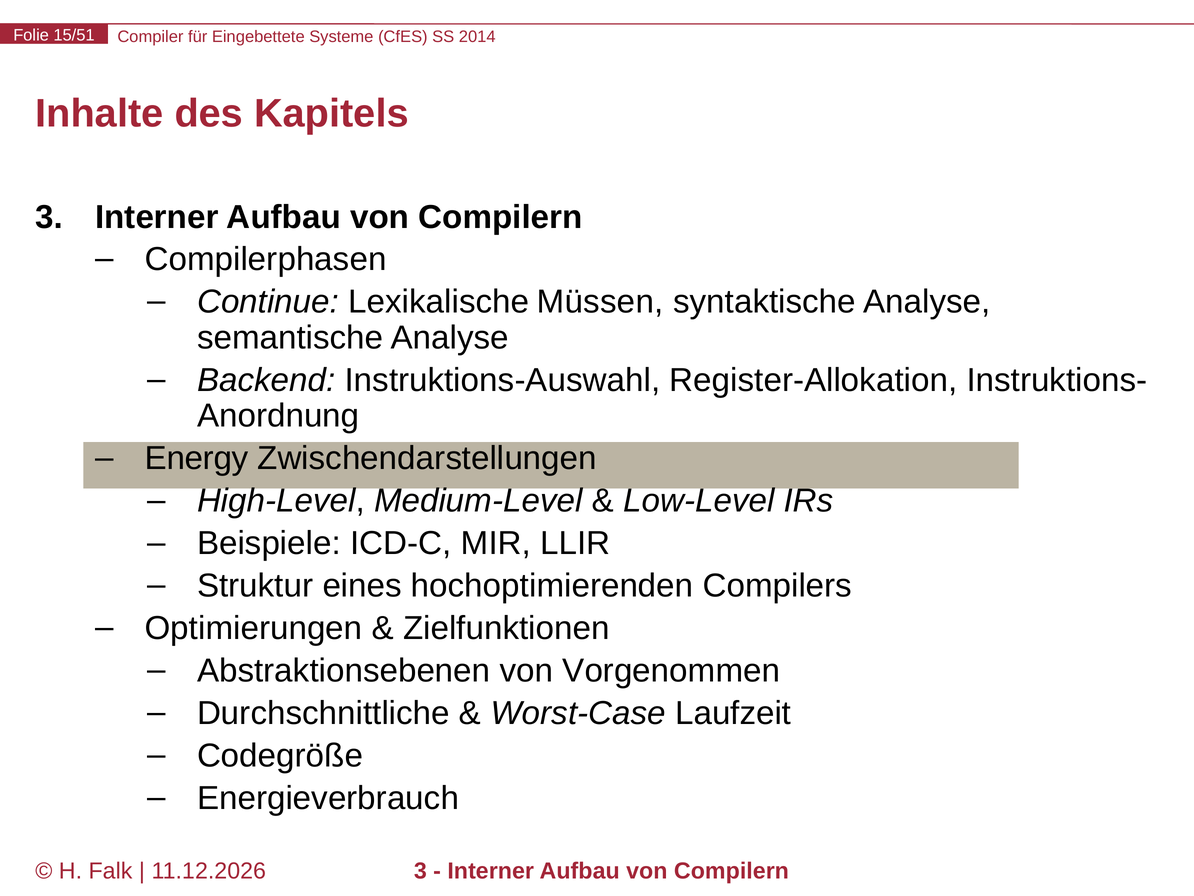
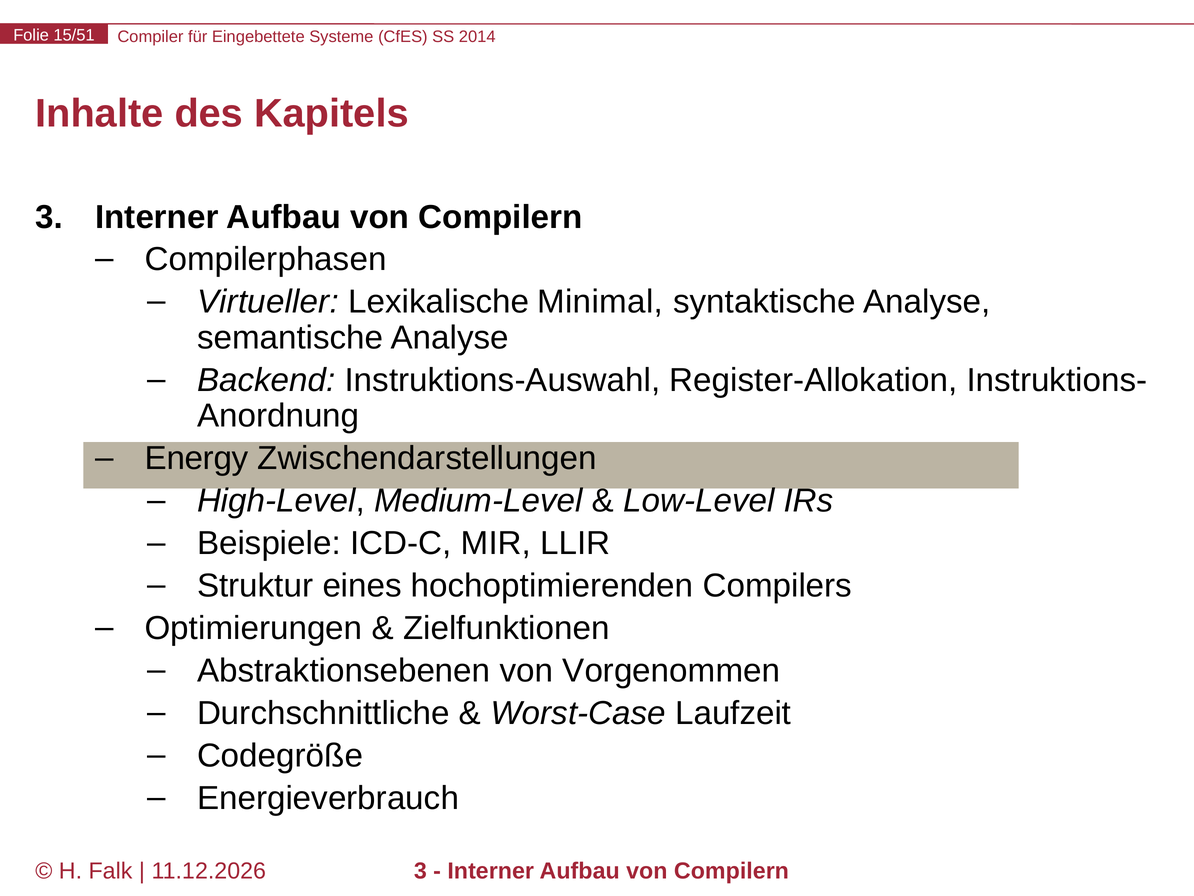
Continue: Continue -> Virtueller
Müssen: Müssen -> Minimal
